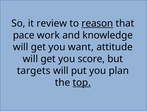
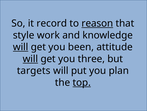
review: review -> record
pace: pace -> style
will at (21, 47) underline: none -> present
want: want -> been
will at (30, 59) underline: none -> present
score: score -> three
